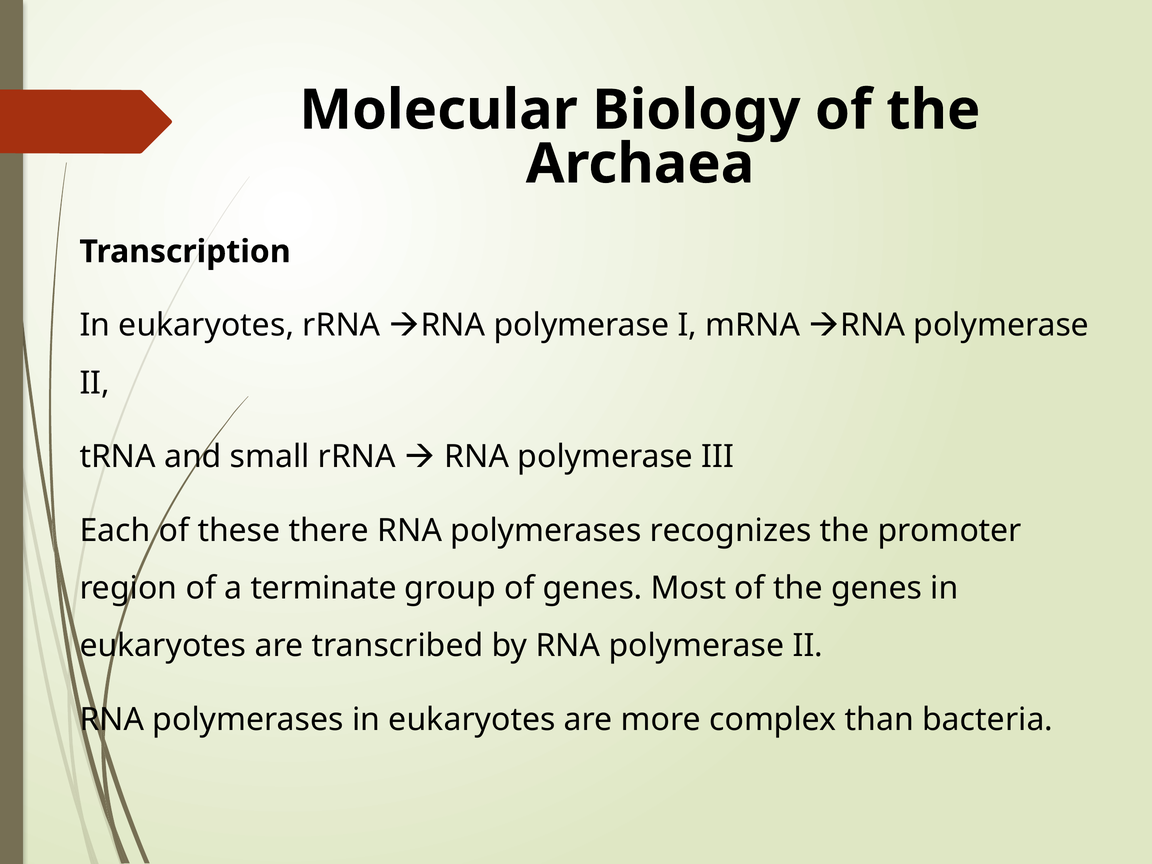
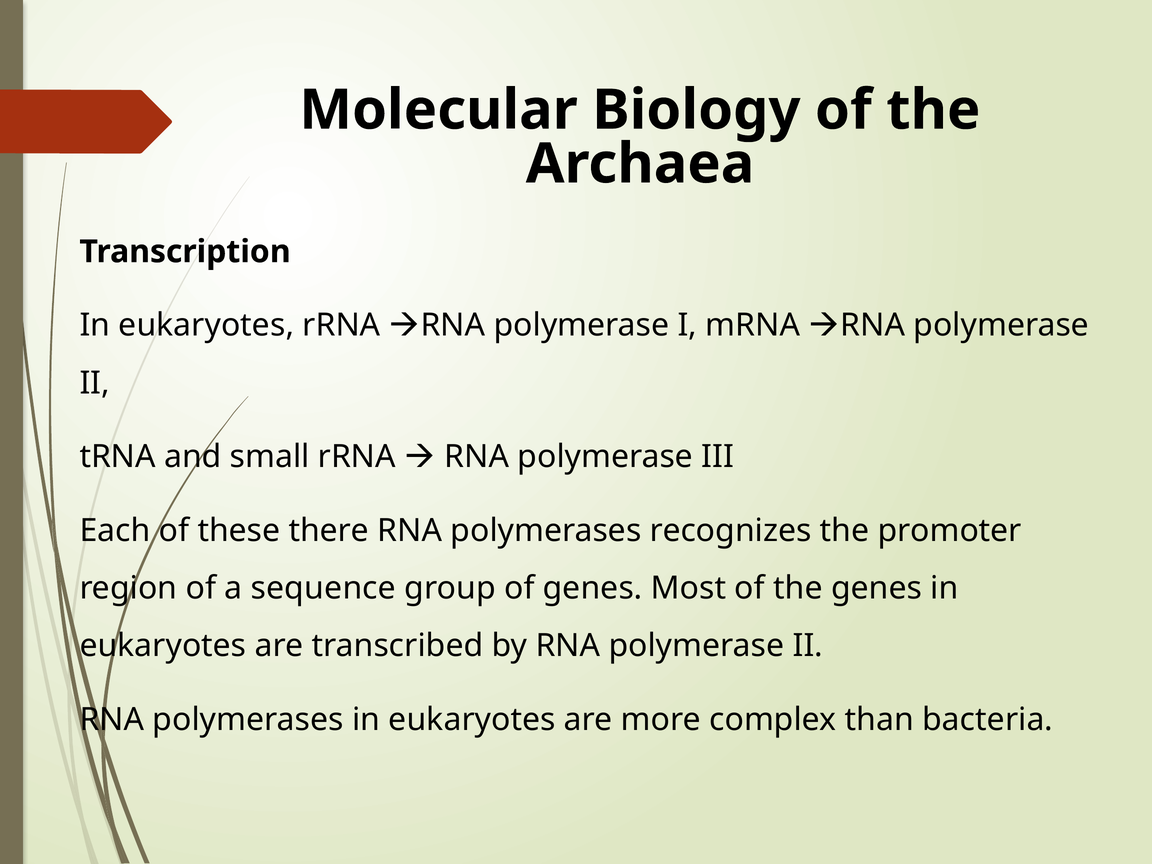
terminate: terminate -> sequence
